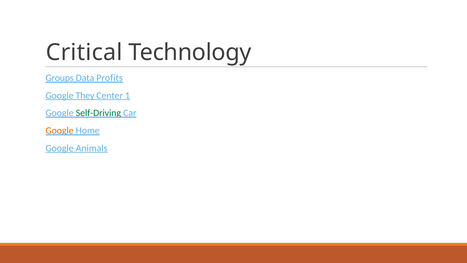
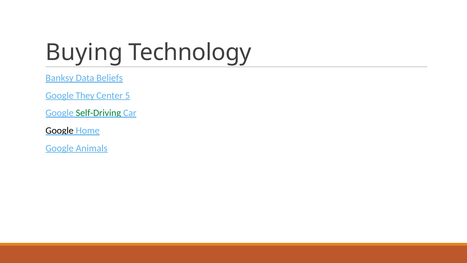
Critical: Critical -> Buying
Groups: Groups -> Banksy
Profits: Profits -> Beliefs
1: 1 -> 5
Google at (60, 130) colour: orange -> black
